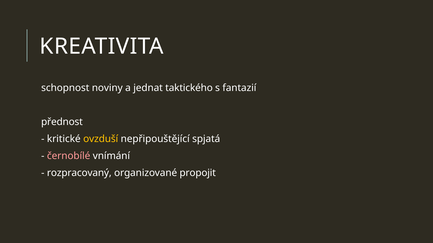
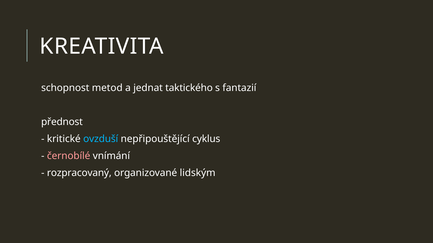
noviny: noviny -> metod
ovzduší colour: yellow -> light blue
spjatá: spjatá -> cyklus
propojit: propojit -> lidským
